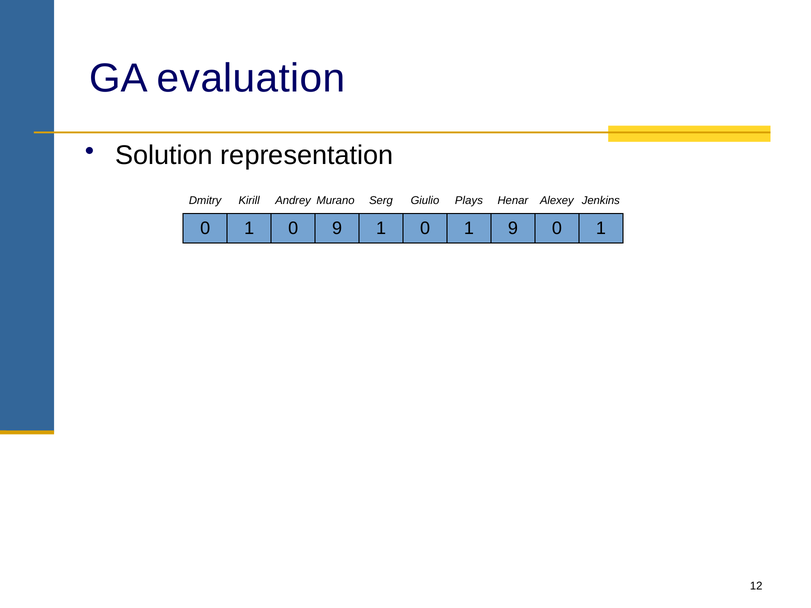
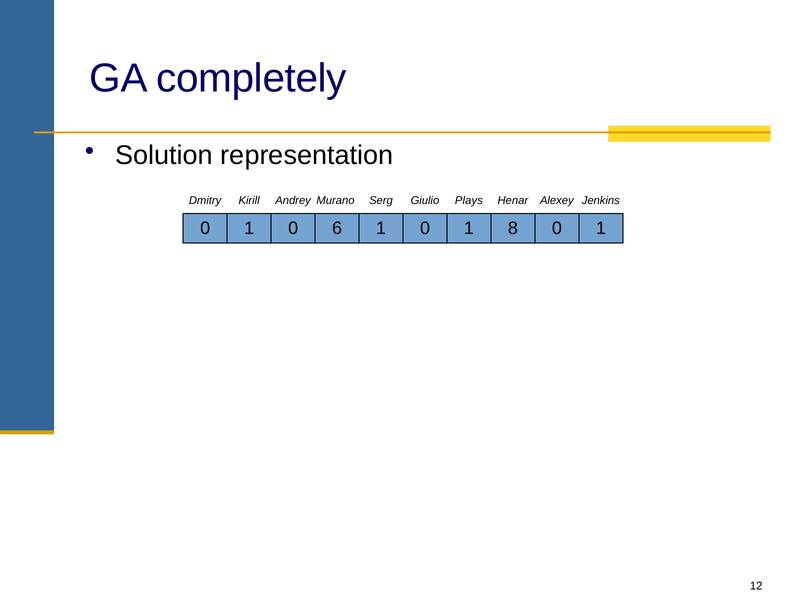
evaluation: evaluation -> completely
0 9: 9 -> 6
1 9: 9 -> 8
